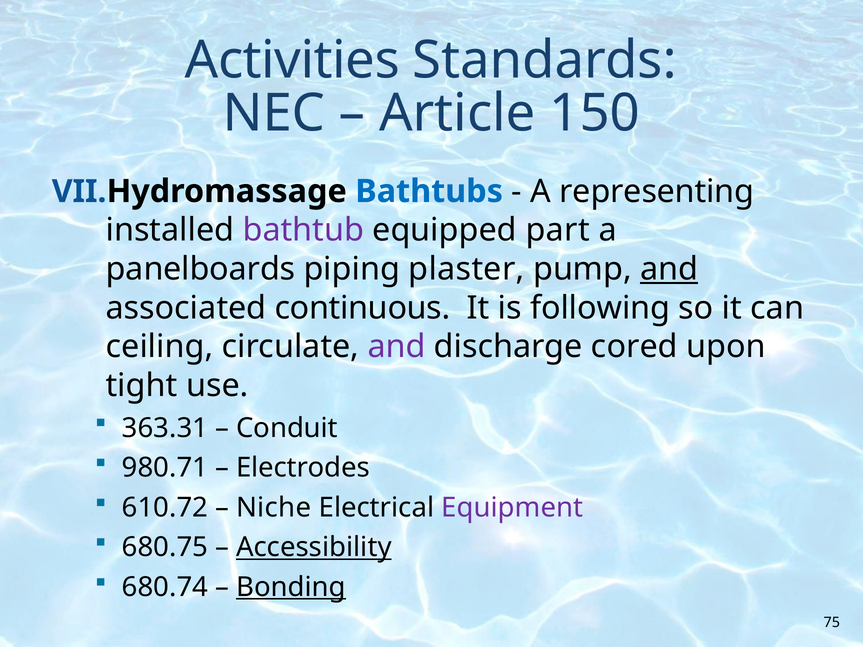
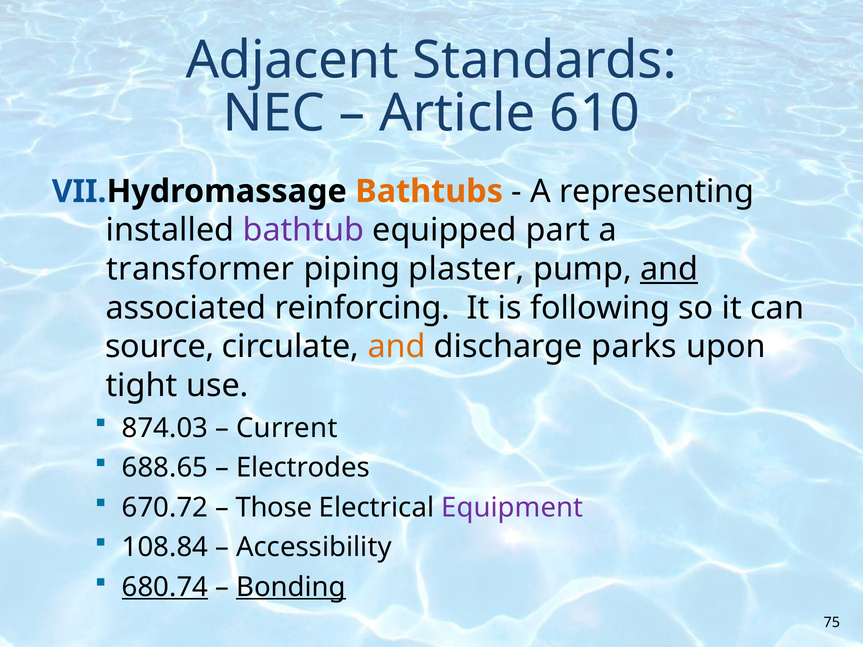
Activities: Activities -> Adjacent
150: 150 -> 610
Bathtubs colour: blue -> orange
panelboards: panelboards -> transformer
continuous: continuous -> reinforcing
ceiling: ceiling -> source
and at (397, 347) colour: purple -> orange
cored: cored -> parks
363.31: 363.31 -> 874.03
Conduit: Conduit -> Current
980.71: 980.71 -> 688.65
610.72: 610.72 -> 670.72
Niche: Niche -> Those
680.75: 680.75 -> 108.84
Accessibility underline: present -> none
680.74 underline: none -> present
